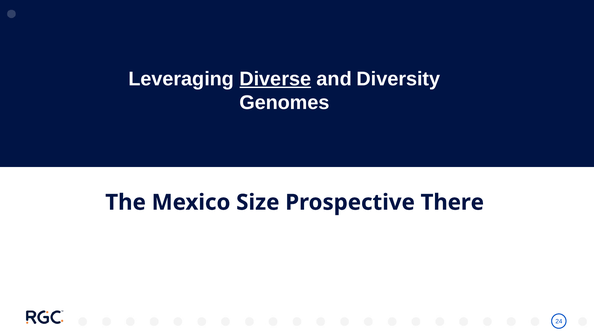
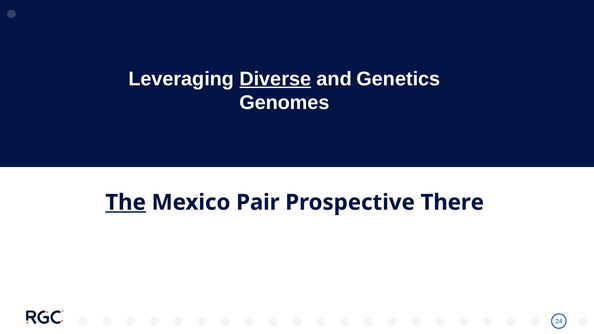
Diversity: Diversity -> Genetics
The underline: none -> present
Size: Size -> Pair
